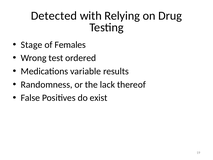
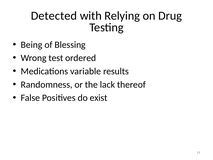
Stage: Stage -> Being
Females: Females -> Blessing
